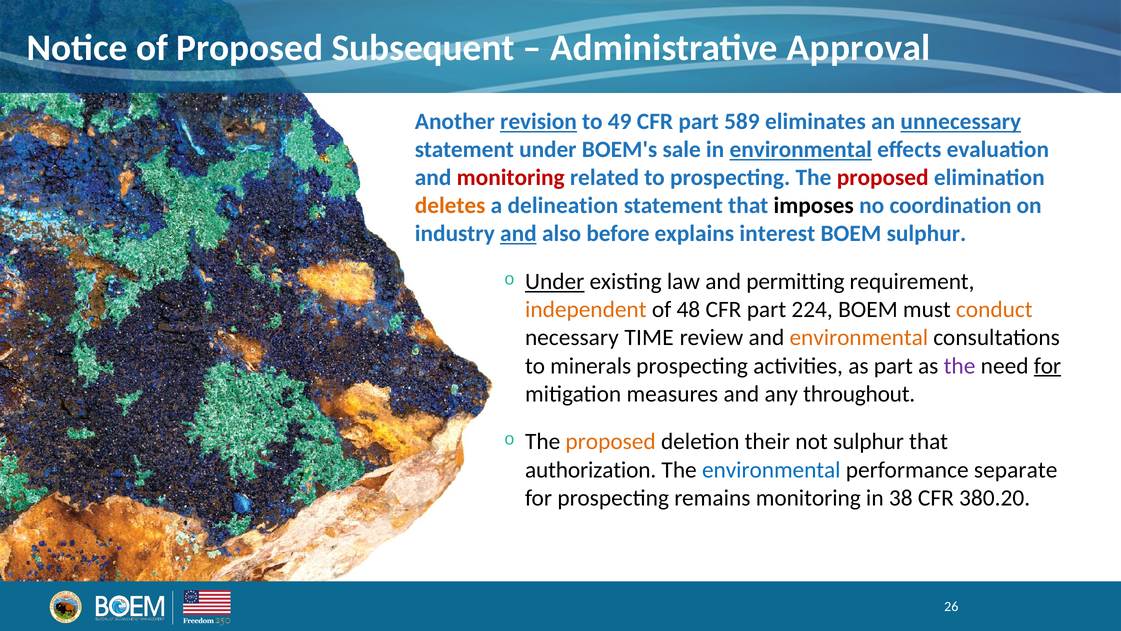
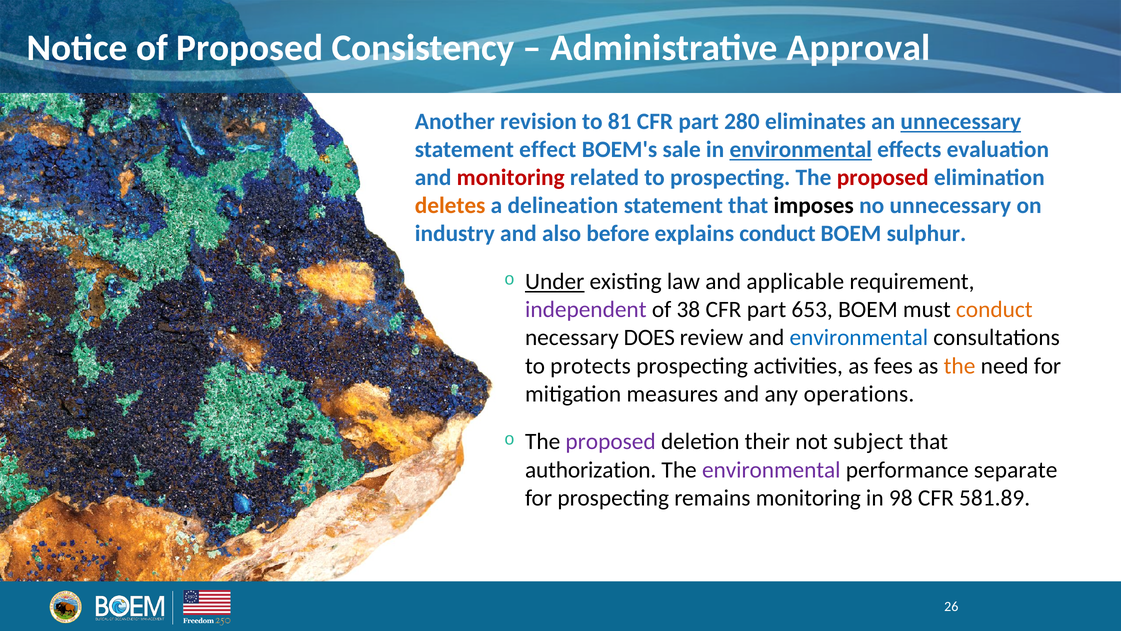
Subsequent: Subsequent -> Consistency
revision underline: present -> none
49: 49 -> 81
589: 589 -> 280
statement under: under -> effect
no coordination: coordination -> unnecessary
and at (518, 234) underline: present -> none
explains interest: interest -> conduct
permitting: permitting -> applicable
independent colour: orange -> purple
48: 48 -> 38
224: 224 -> 653
TIME: TIME -> DOES
environmental at (859, 338) colour: orange -> blue
minerals: minerals -> protects
as part: part -> fees
the at (960, 366) colour: purple -> orange
for at (1047, 366) underline: present -> none
throughout: throughout -> operations
proposed at (611, 441) colour: orange -> purple
not sulphur: sulphur -> subject
environmental at (771, 469) colour: blue -> purple
38: 38 -> 98
380.20: 380.20 -> 581.89
